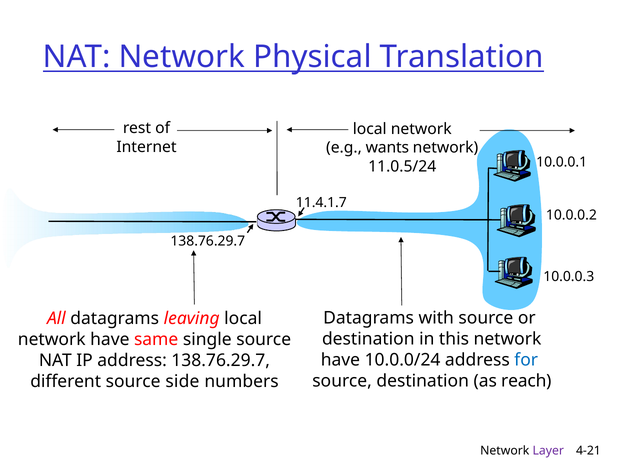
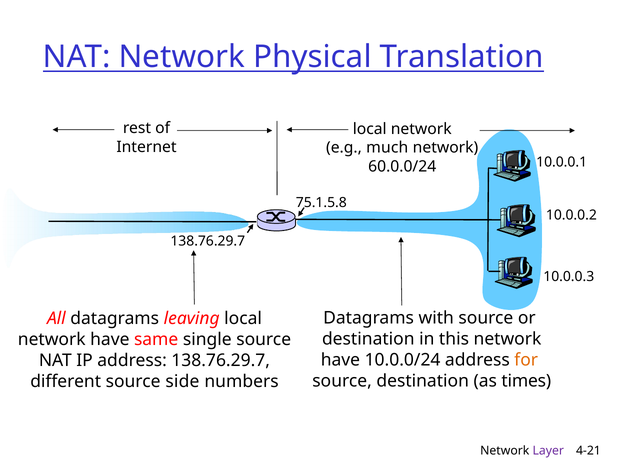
wants: wants -> much
11.0.5/24: 11.0.5/24 -> 60.0.0/24
11.4.1.7: 11.4.1.7 -> 75.1.5.8
for colour: blue -> orange
reach: reach -> times
